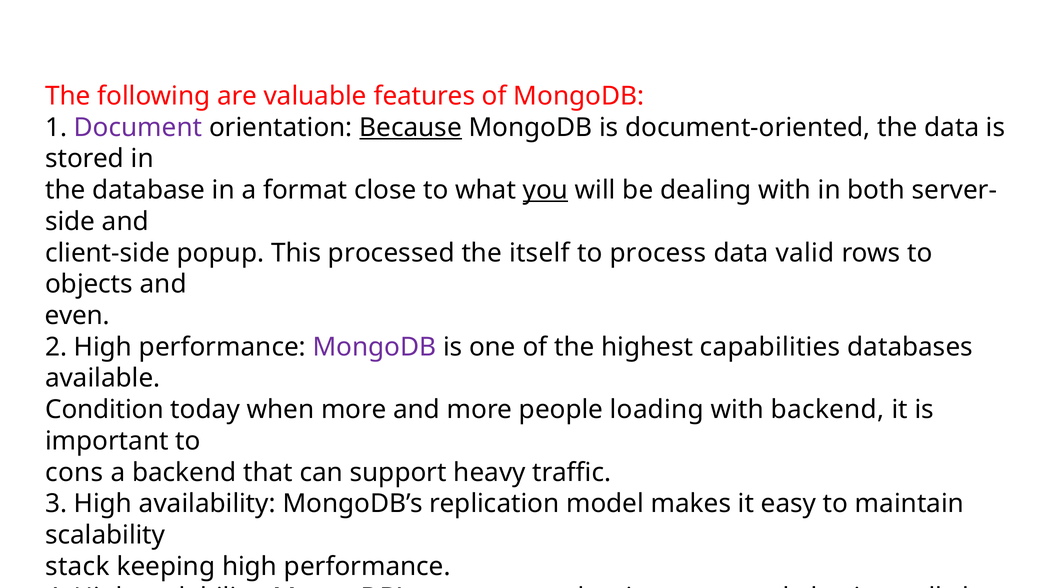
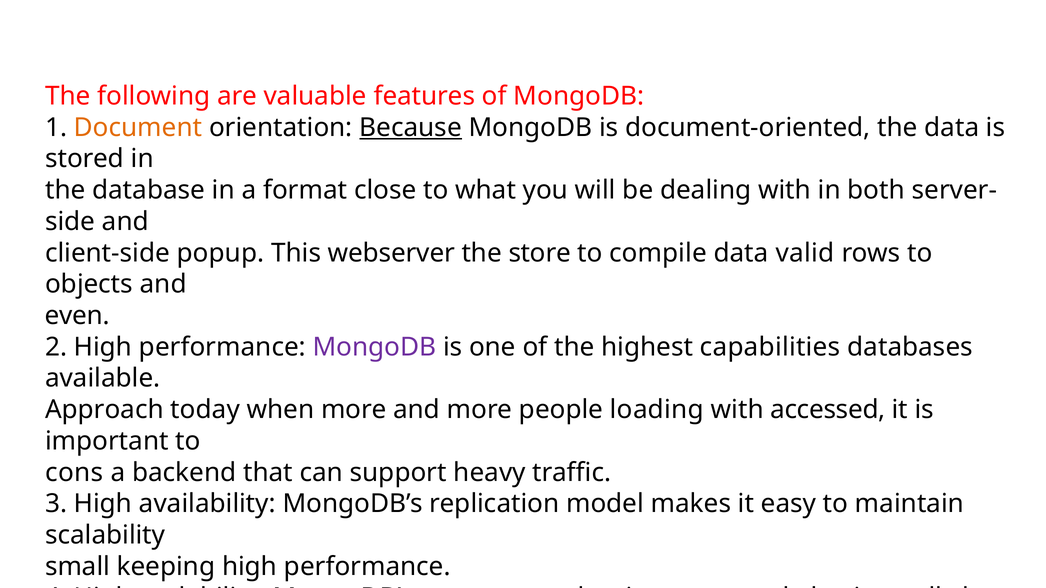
Document colour: purple -> orange
you underline: present -> none
processed: processed -> webserver
itself: itself -> store
process: process -> compile
Condition: Condition -> Approach
with backend: backend -> accessed
stack: stack -> small
